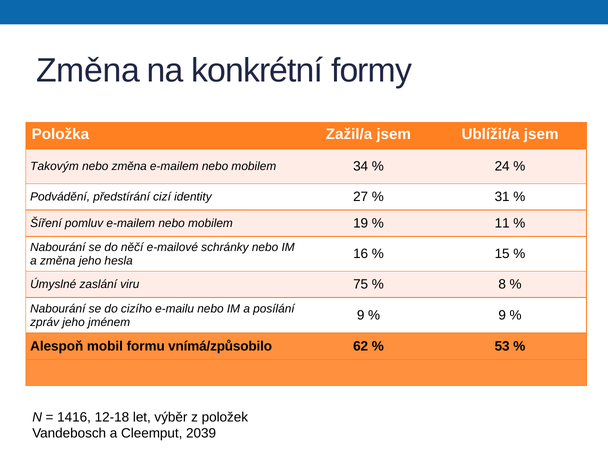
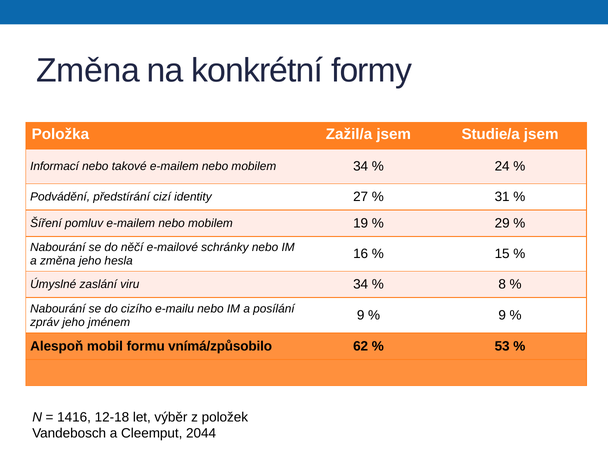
Ublížit/a: Ublížit/a -> Studie/a
Takovým: Takovým -> Informací
nebo změna: změna -> takové
11: 11 -> 29
viru 75: 75 -> 34
2039: 2039 -> 2044
